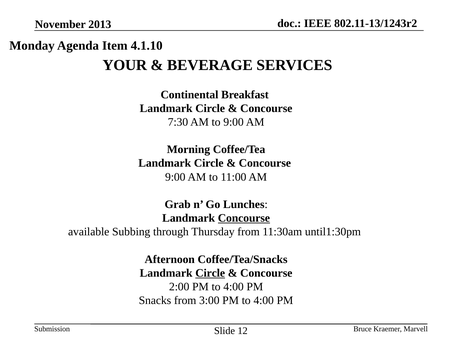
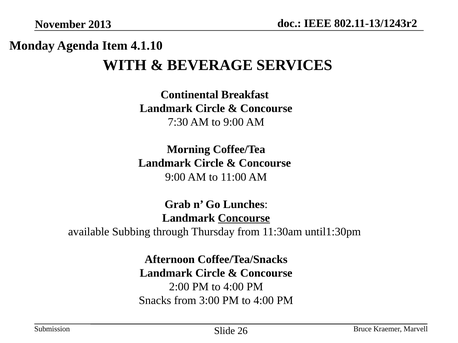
YOUR: YOUR -> WITH
Circle at (210, 273) underline: present -> none
12: 12 -> 26
